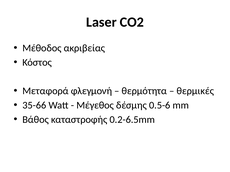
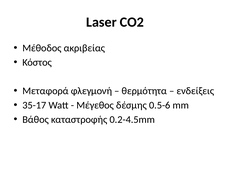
θερμικές: θερμικές -> ενδείξεις
35-66: 35-66 -> 35-17
0.2-6.5mm: 0.2-6.5mm -> 0.2-4.5mm
